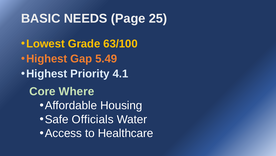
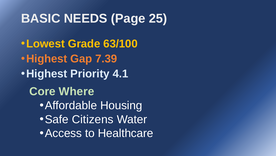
5.49: 5.49 -> 7.39
Officials: Officials -> Citizens
